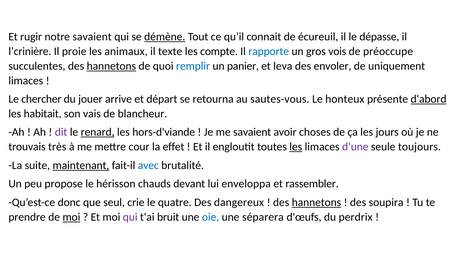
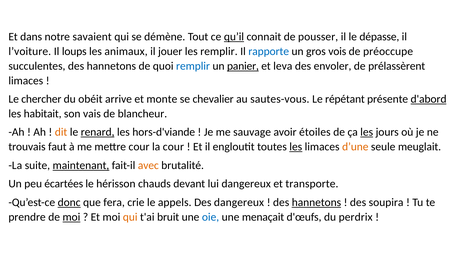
rugir: rugir -> dans
démène underline: present -> none
qu’il underline: none -> present
écureuil: écureuil -> pousser
l’crinière: l’crinière -> l’voiture
proie: proie -> loups
texte: texte -> jouer
les compte: compte -> remplir
hannetons at (111, 66) underline: present -> none
panier underline: none -> present
uniquement: uniquement -> prélassèrent
jouer: jouer -> obéit
départ: départ -> monte
retourna: retourna -> chevalier
honteux: honteux -> répétant
dit colour: purple -> orange
me savaient: savaient -> sauvage
choses: choses -> étoiles
les at (367, 132) underline: none -> present
très: très -> faut
la effet: effet -> cour
d’une colour: purple -> orange
toujours: toujours -> meuglait
avec colour: blue -> orange
propose: propose -> écartées
lui enveloppa: enveloppa -> dangereux
rassembler: rassembler -> transporte
donc underline: none -> present
seul: seul -> fera
quatre: quatre -> appels
qui at (130, 217) colour: purple -> orange
séparera: séparera -> menaçait
